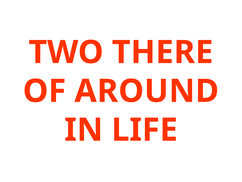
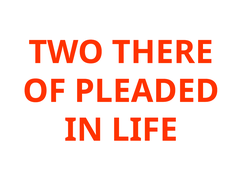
AROUND: AROUND -> PLEADED
